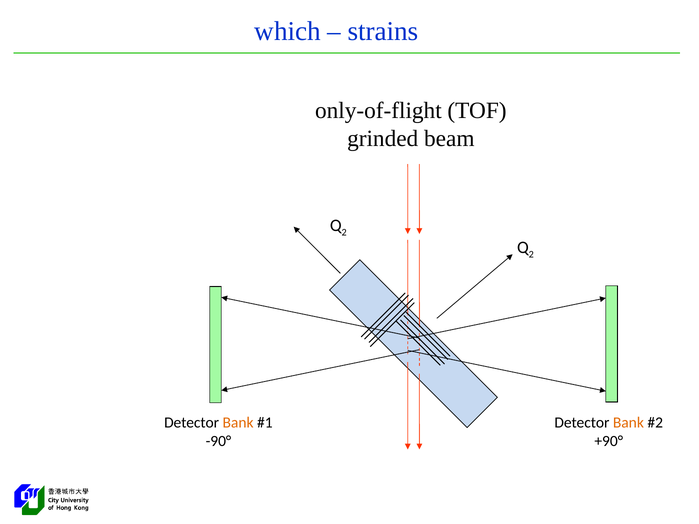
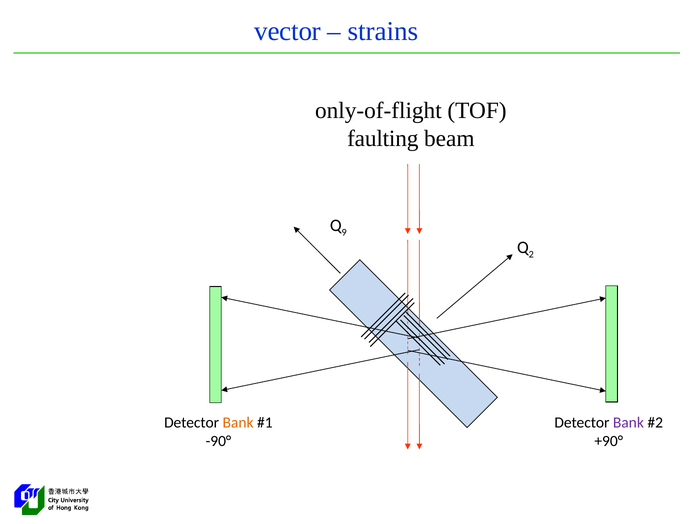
which: which -> vector
grinded: grinded -> faulting
2 at (344, 232): 2 -> 9
Bank at (628, 423) colour: orange -> purple
